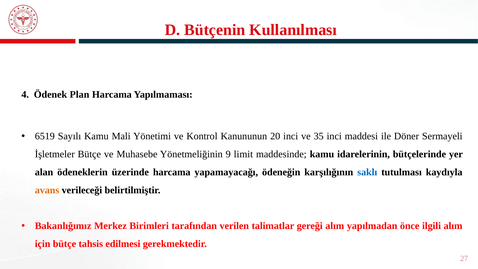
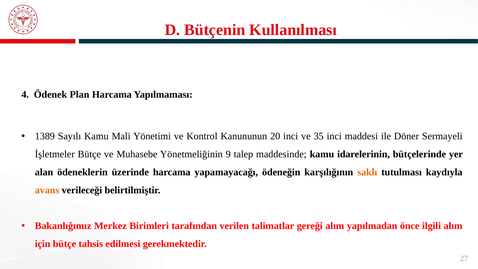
6519: 6519 -> 1389
limit: limit -> talep
saklı colour: blue -> orange
